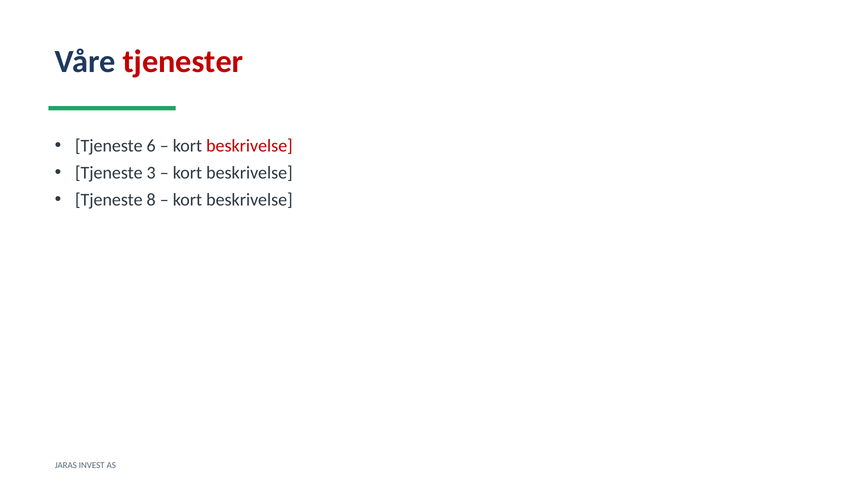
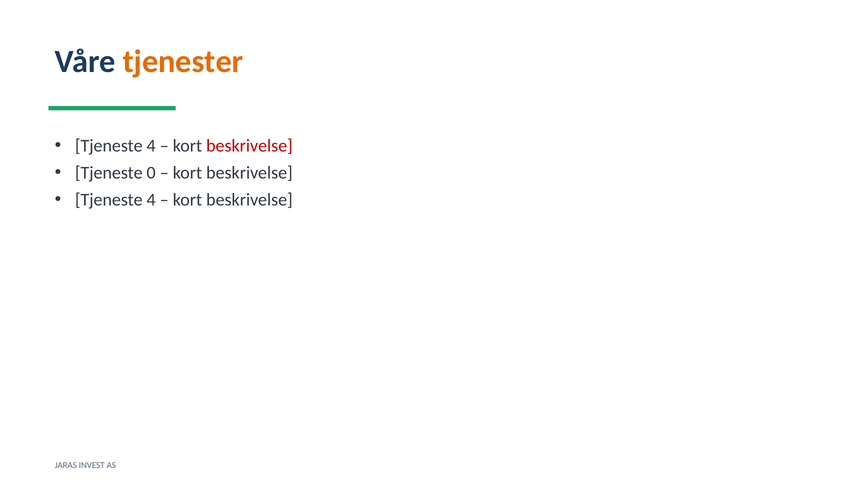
tjenester colour: red -> orange
6 at (151, 146): 6 -> 4
3: 3 -> 0
8 at (151, 200): 8 -> 4
